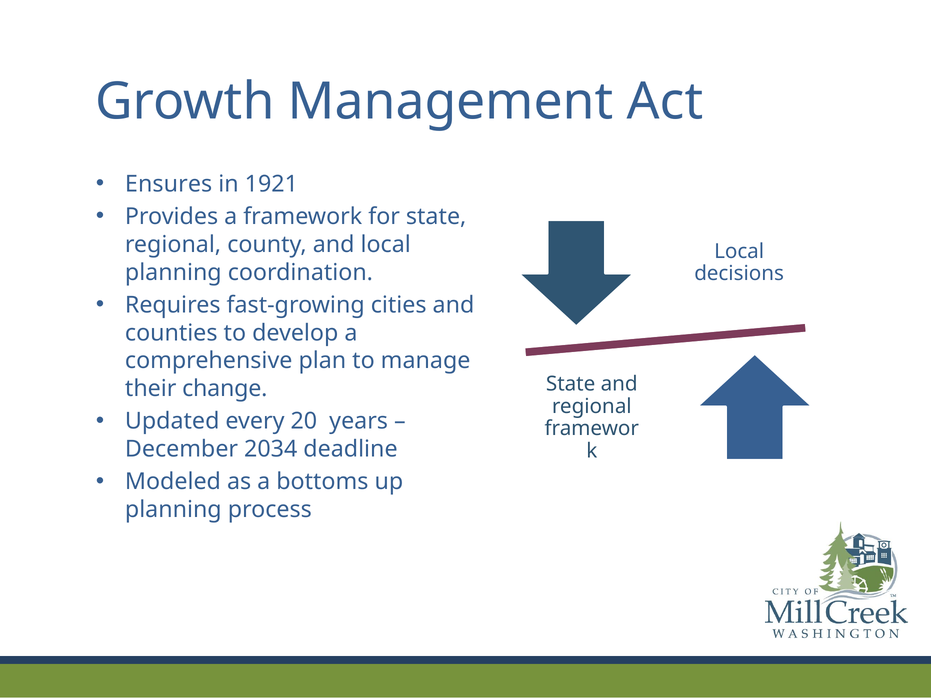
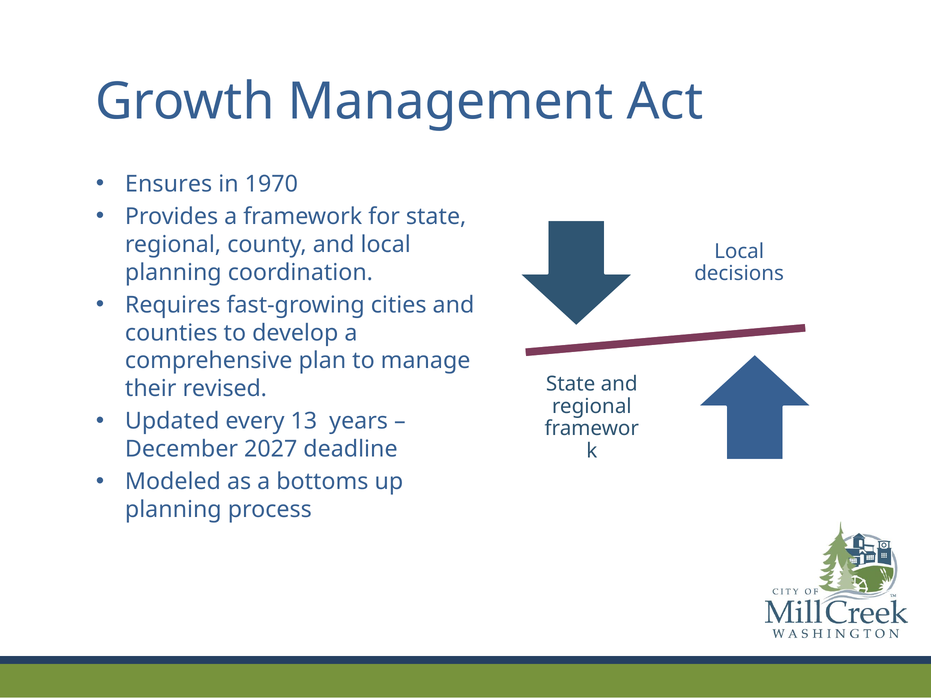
1921: 1921 -> 1970
change: change -> revised
20: 20 -> 13
2034: 2034 -> 2027
